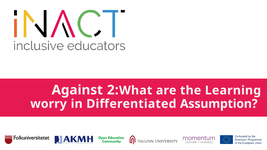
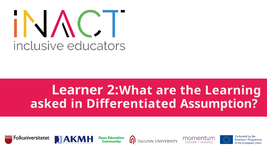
Against: Against -> Learner
worry: worry -> asked
